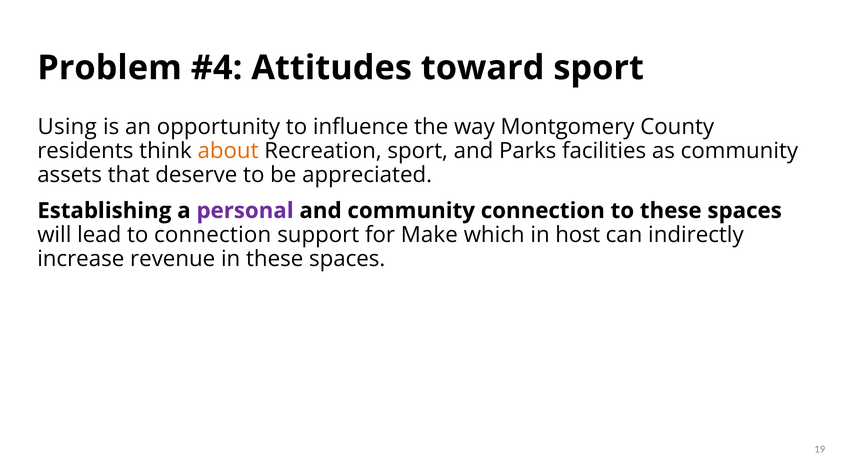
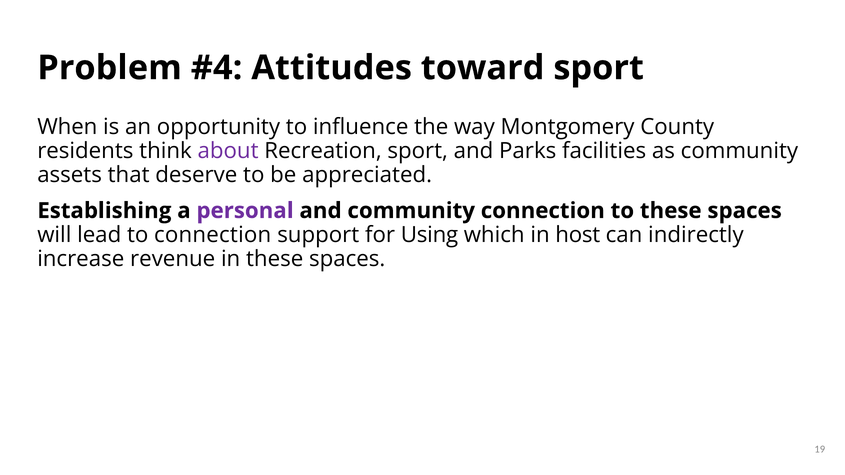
Using: Using -> When
about colour: orange -> purple
Make: Make -> Using
